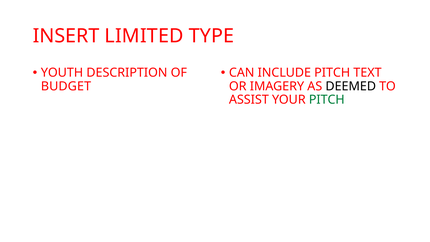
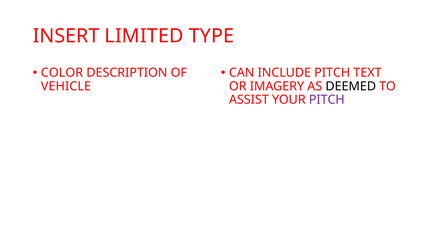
YOUTH: YOUTH -> COLOR
BUDGET: BUDGET -> VEHICLE
PITCH at (327, 100) colour: green -> purple
